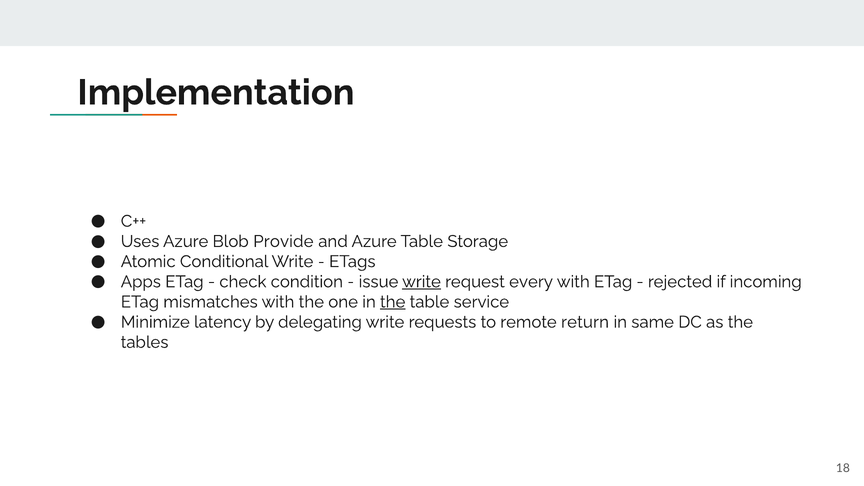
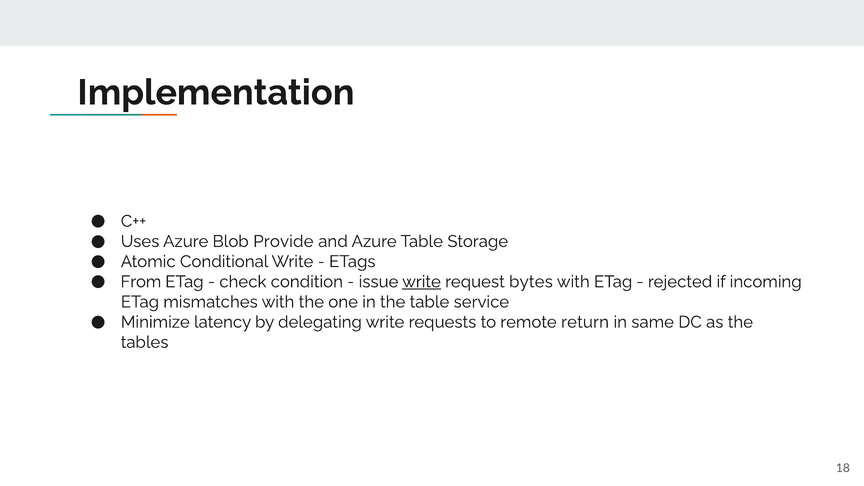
Apps: Apps -> From
every: every -> bytes
the at (393, 302) underline: present -> none
